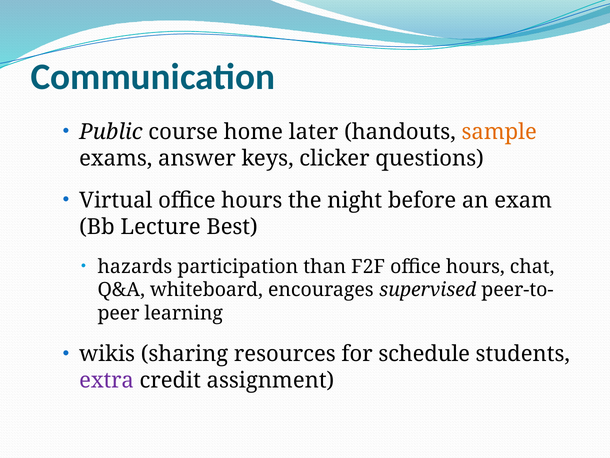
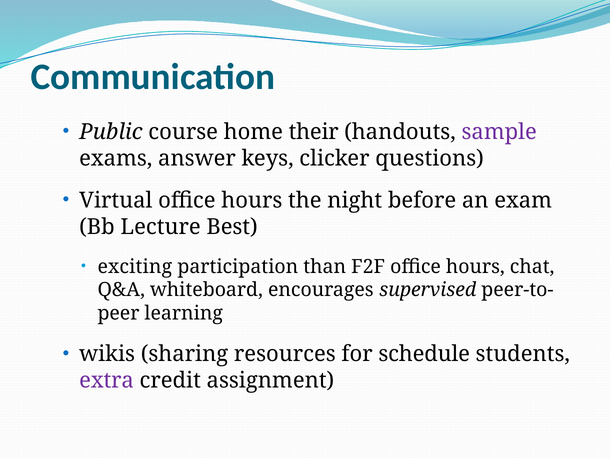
later: later -> their
sample colour: orange -> purple
hazards: hazards -> exciting
